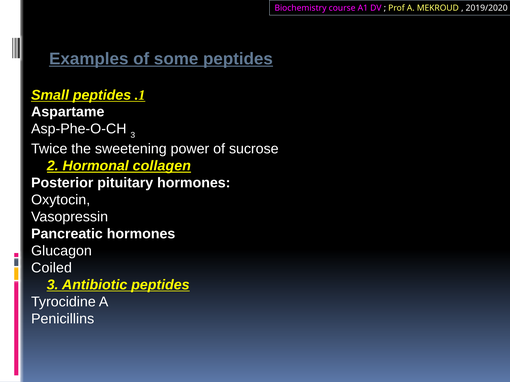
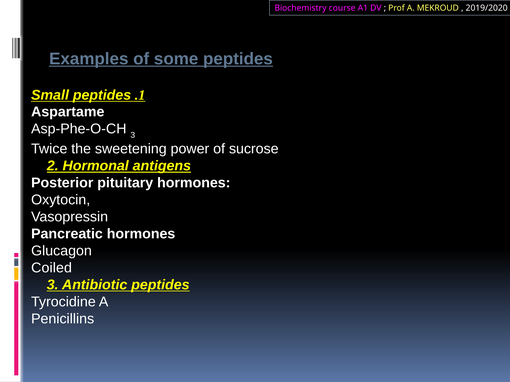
collagen: collagen -> antigens
